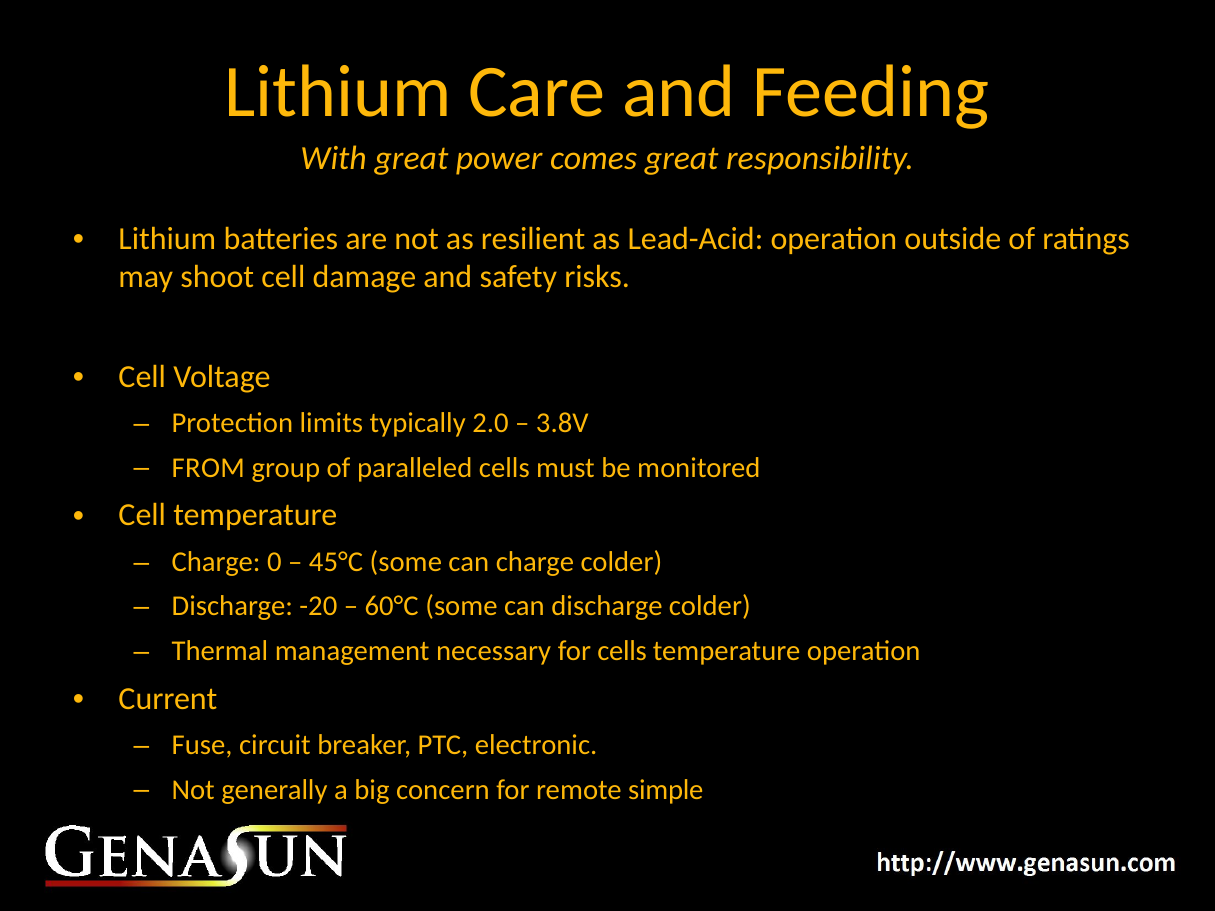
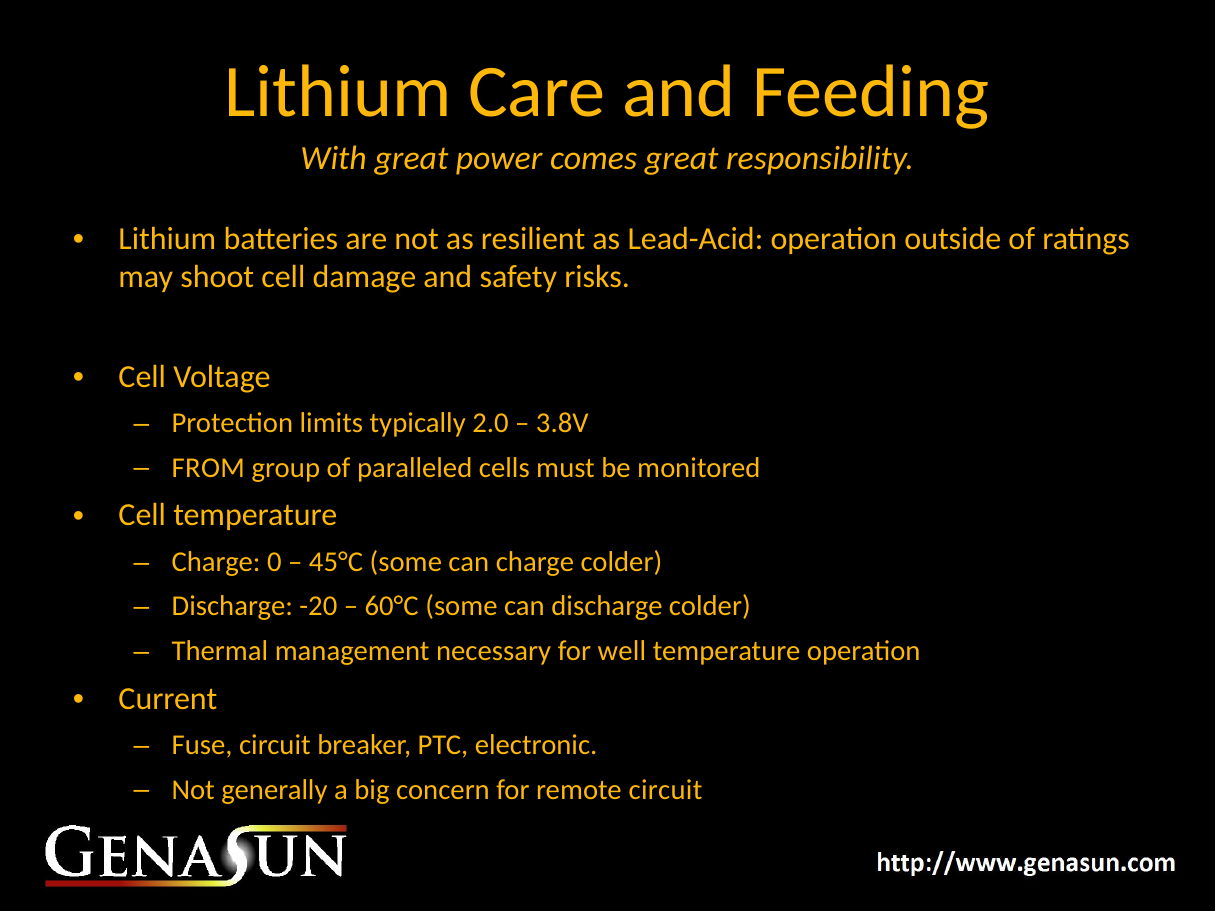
for cells: cells -> well
remote simple: simple -> circuit
